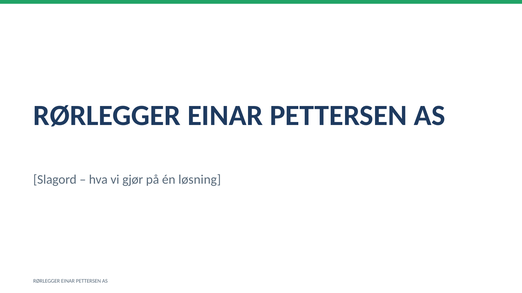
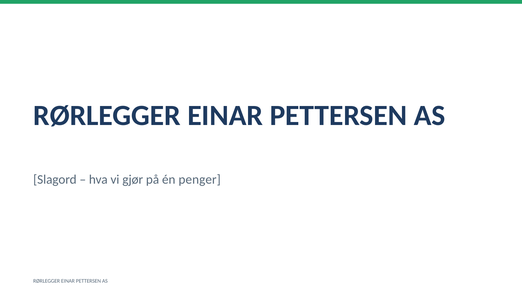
løsning: løsning -> penger
